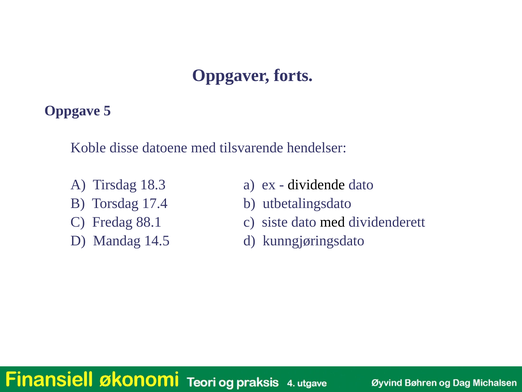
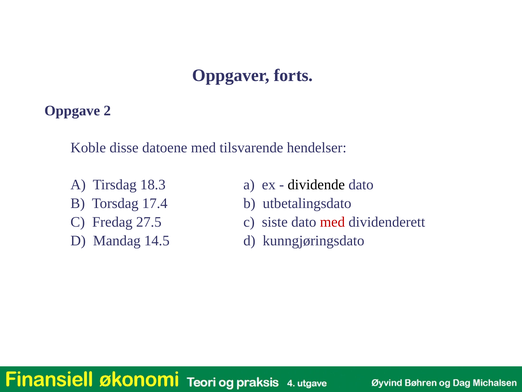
5: 5 -> 2
88.1: 88.1 -> 27.5
med at (332, 222) colour: black -> red
